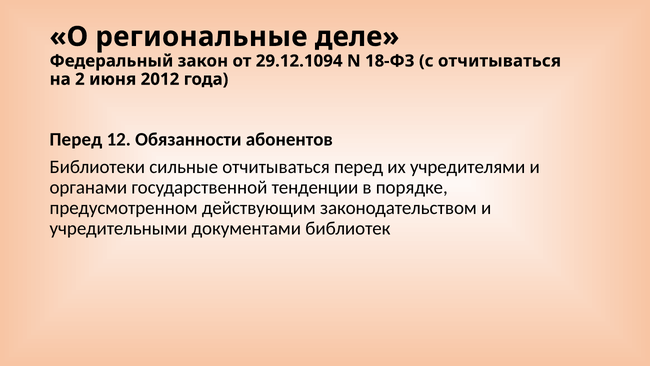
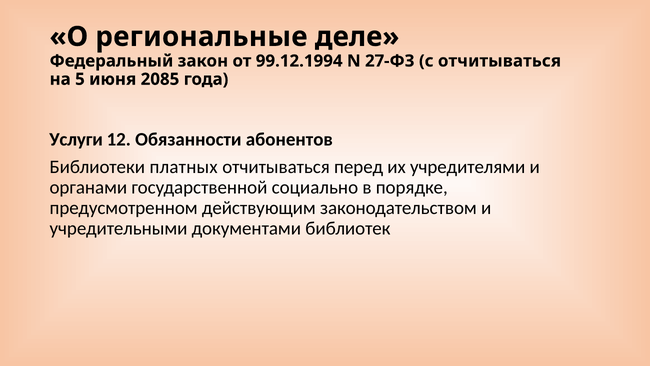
29.12.1094: 29.12.1094 -> 99.12.1994
18-ФЗ: 18-ФЗ -> 27-ФЗ
2: 2 -> 5
2012: 2012 -> 2085
Перед at (76, 139): Перед -> Услуги
сильные: сильные -> платных
тенденции: тенденции -> социально
